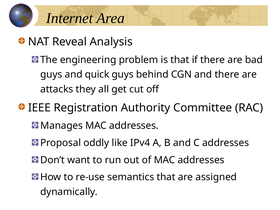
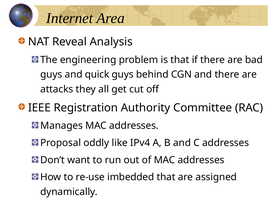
semantics: semantics -> imbedded
